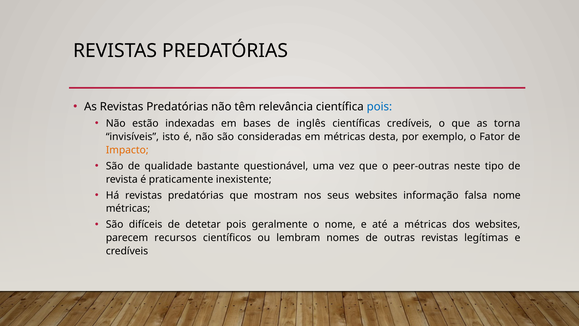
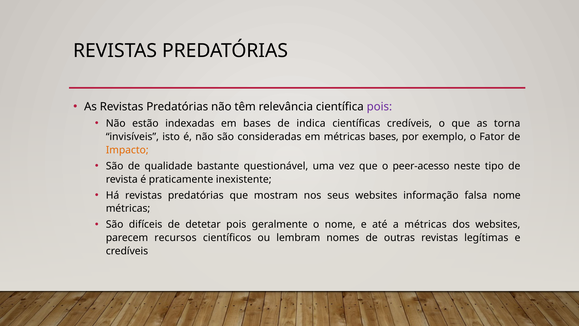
pois at (379, 107) colour: blue -> purple
inglês: inglês -> indica
métricas desta: desta -> bases
peer-outras: peer-outras -> peer-acesso
